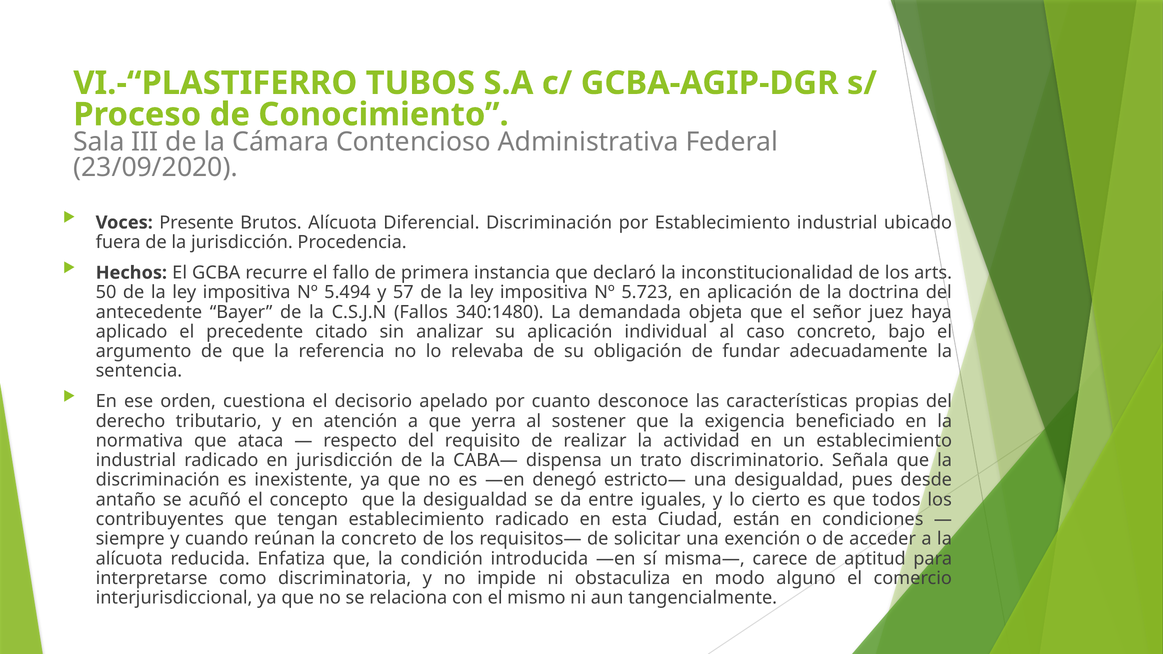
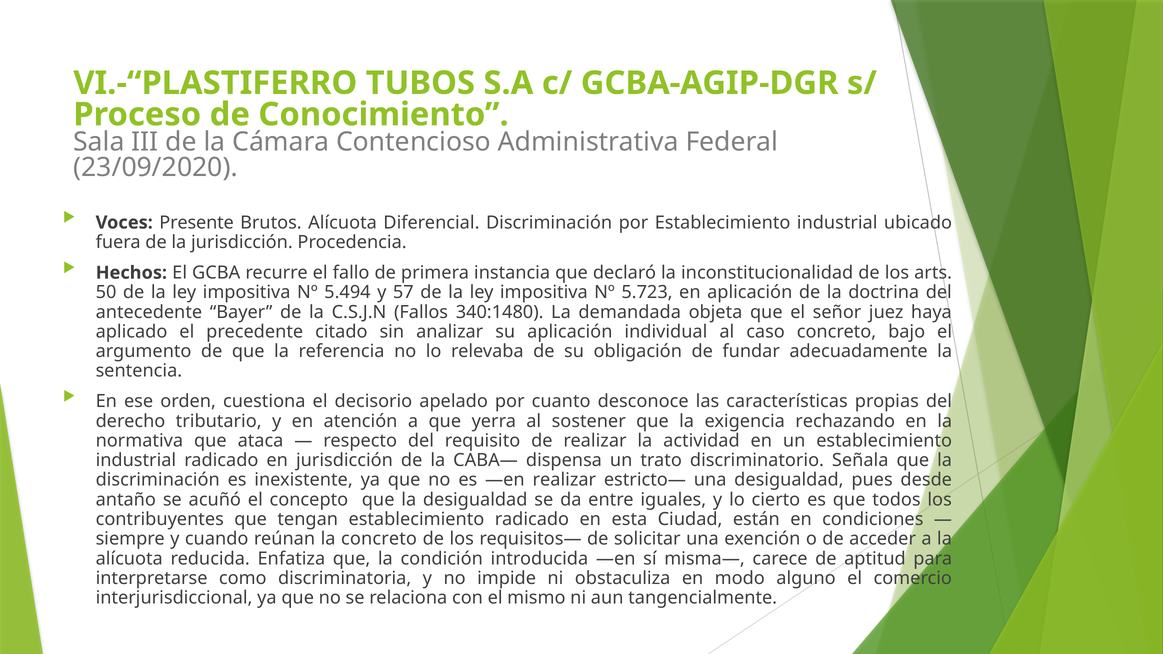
beneficiado: beneficiado -> rechazando
—en denegó: denegó -> realizar
